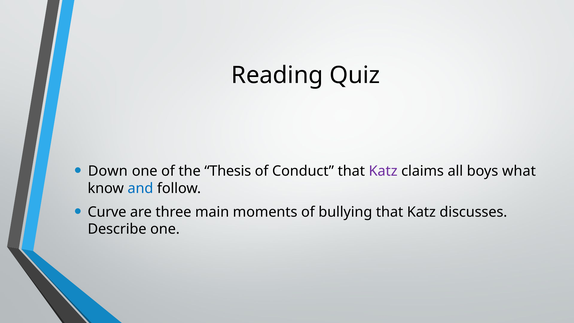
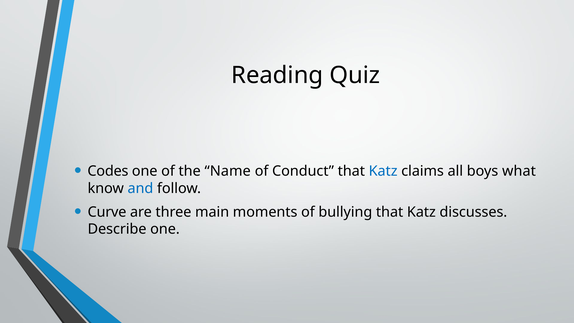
Down: Down -> Codes
Thesis: Thesis -> Name
Katz at (383, 171) colour: purple -> blue
